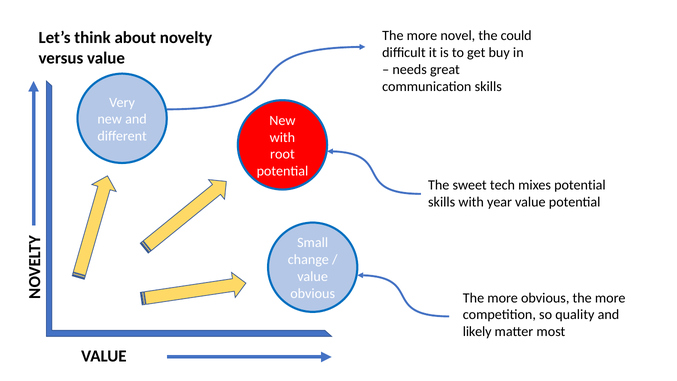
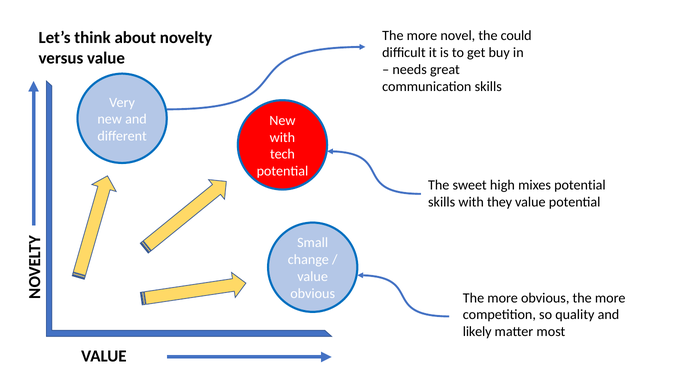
root: root -> tech
tech: tech -> high
year: year -> they
